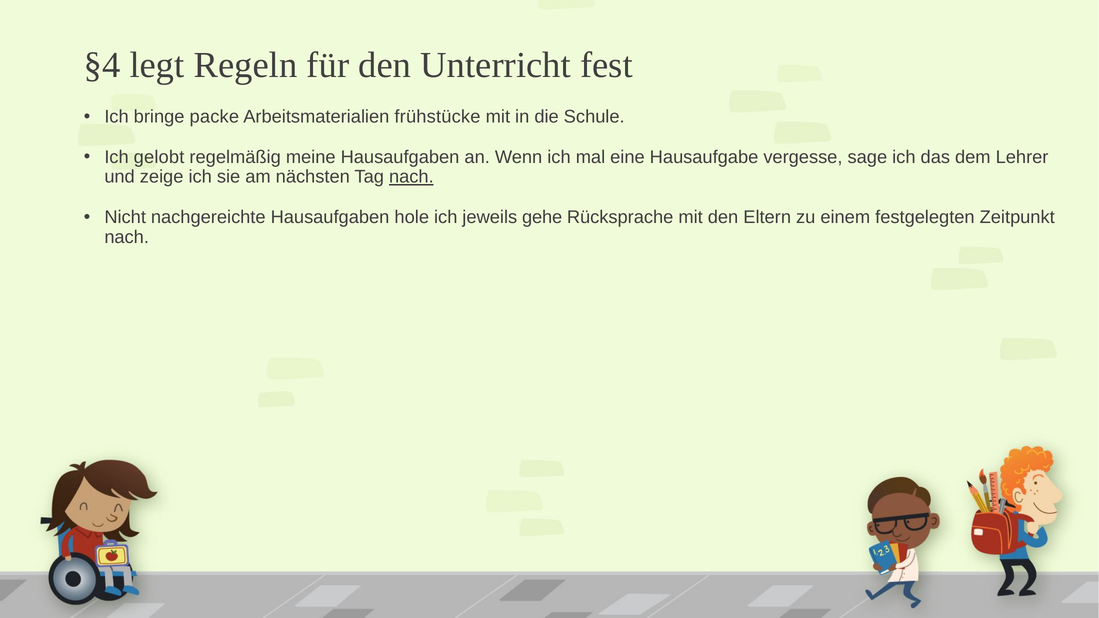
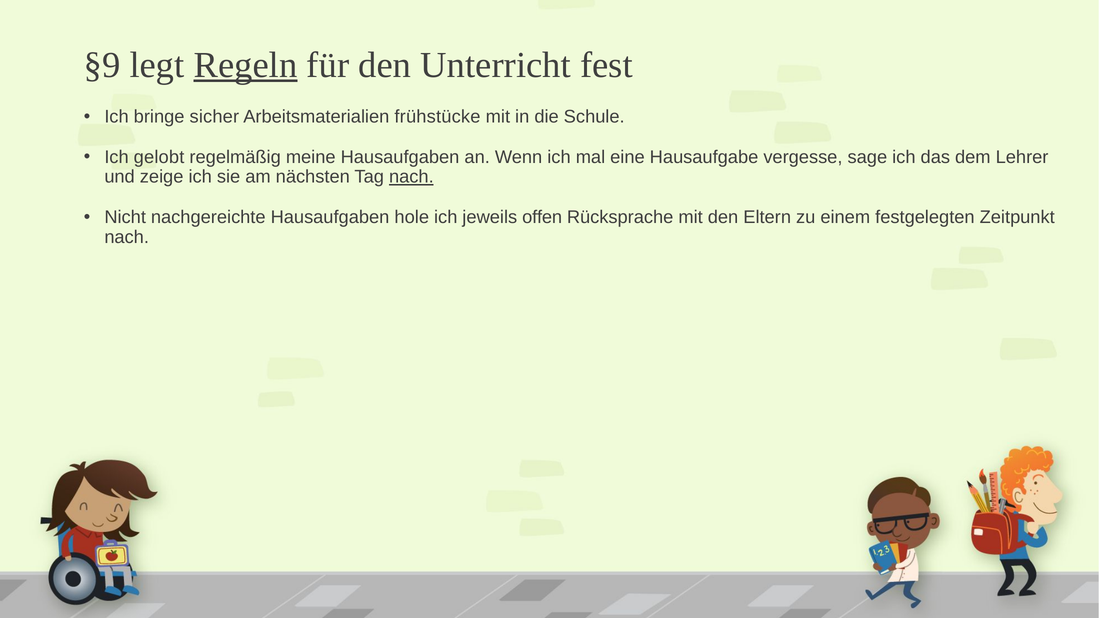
§4: §4 -> §9
Regeln underline: none -> present
packe: packe -> sicher
gehe: gehe -> offen
